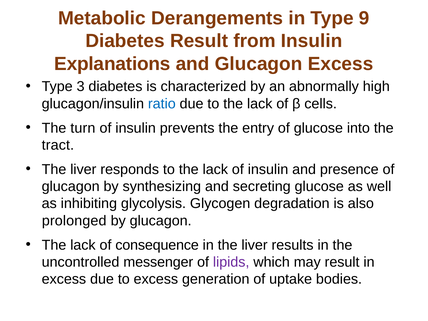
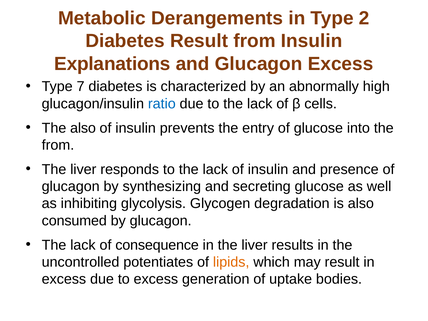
9: 9 -> 2
3: 3 -> 7
The turn: turn -> also
tract at (58, 145): tract -> from
prolonged: prolonged -> consumed
messenger: messenger -> potentiates
lipids colour: purple -> orange
